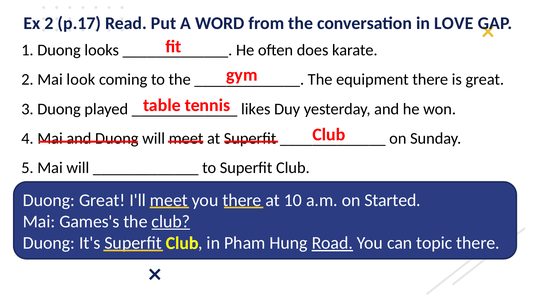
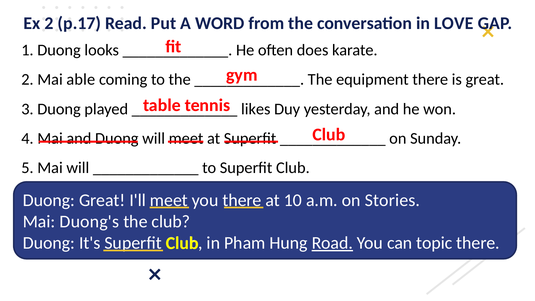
look: look -> able
Started: Started -> Stories
Games's: Games's -> Duong's
club at (171, 222) underline: present -> none
